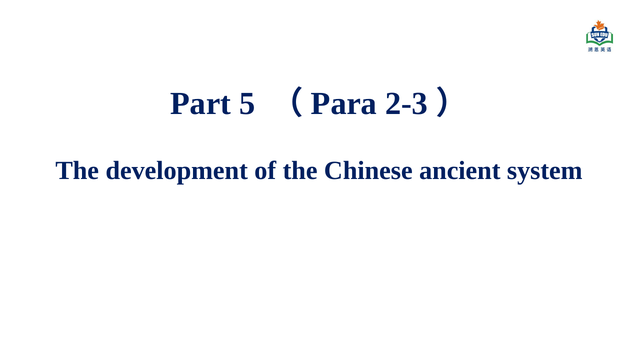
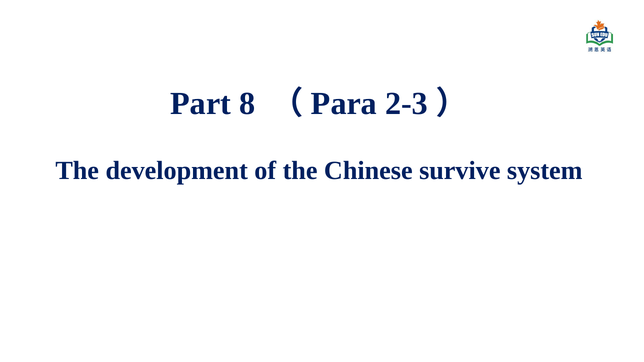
5: 5 -> 8
ancient: ancient -> survive
